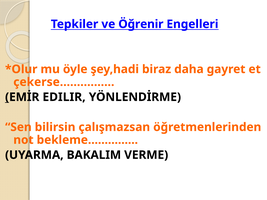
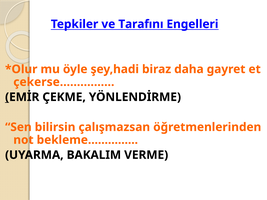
Öğrenir: Öğrenir -> Tarafını
EDILIR: EDILIR -> ÇEKME
